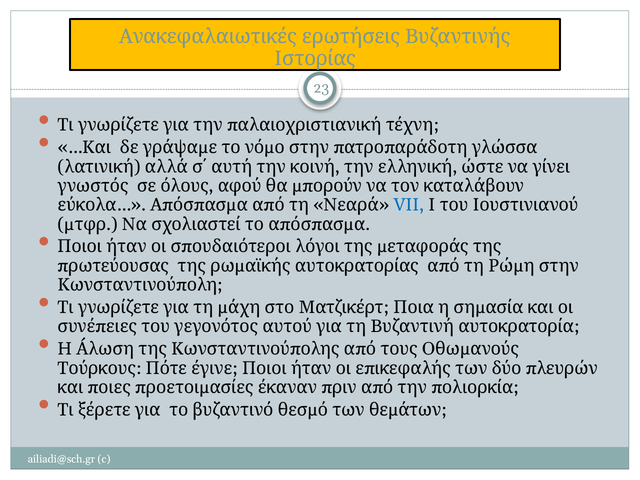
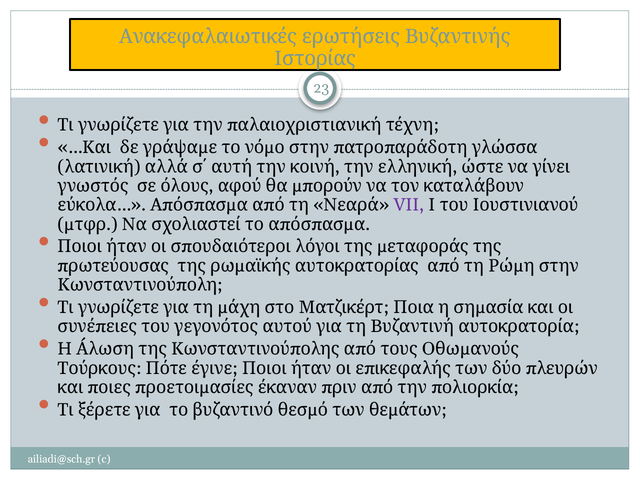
VII colour: blue -> purple
